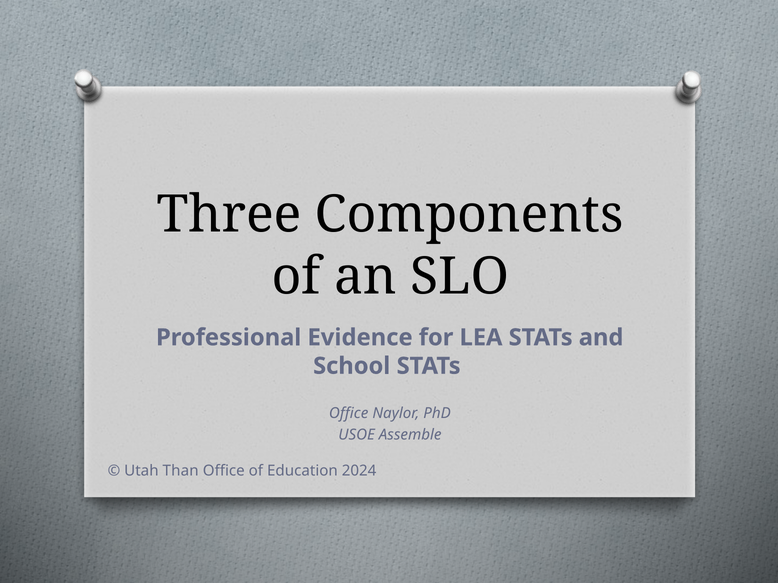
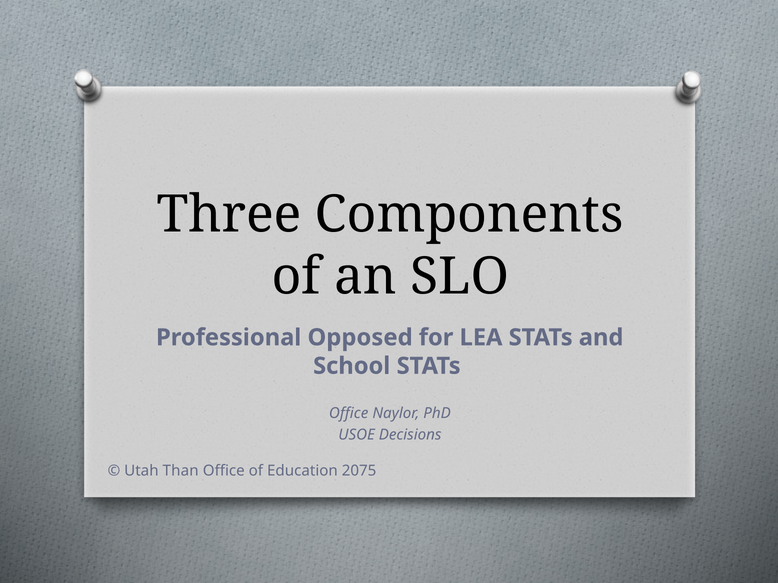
Evidence: Evidence -> Opposed
Assemble: Assemble -> Decisions
2024: 2024 -> 2075
